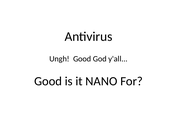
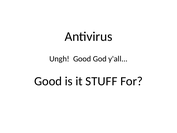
NANO: NANO -> STUFF
